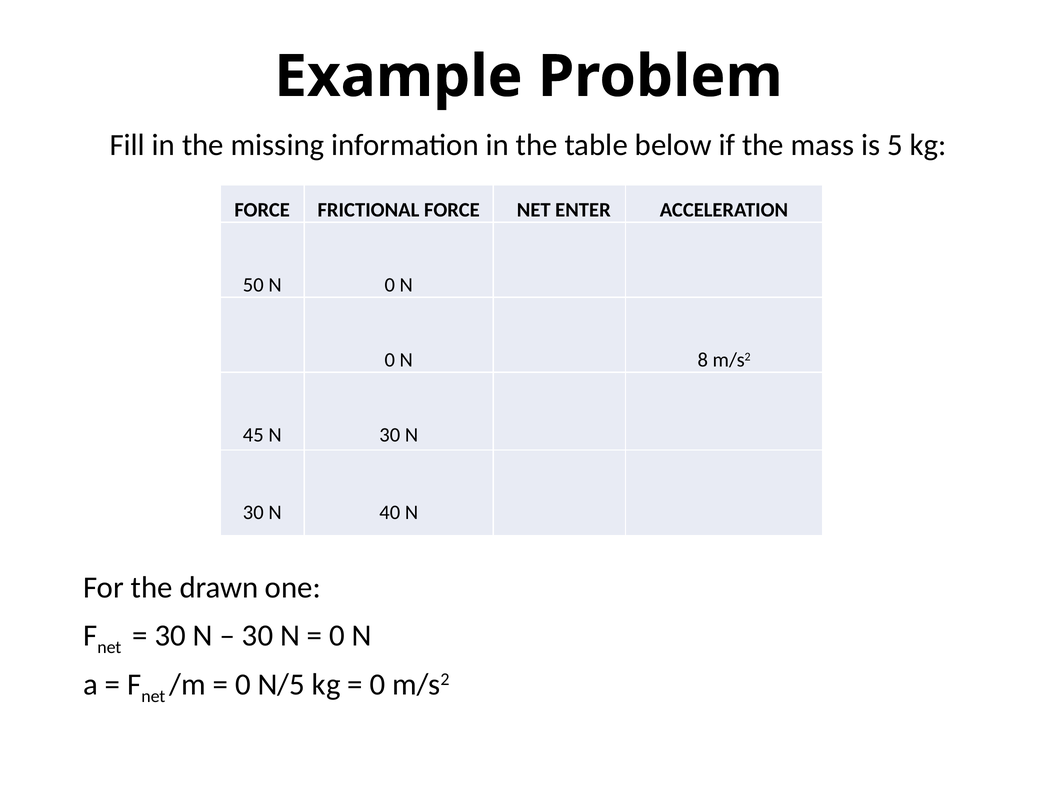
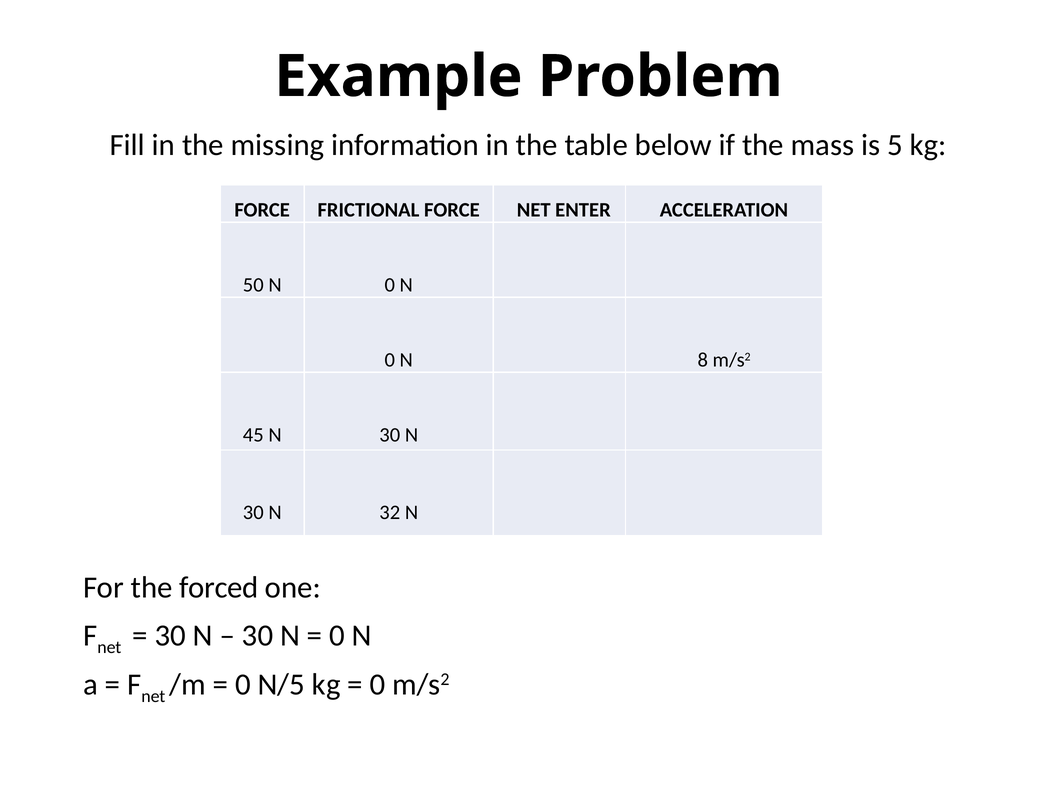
40: 40 -> 32
drawn: drawn -> forced
